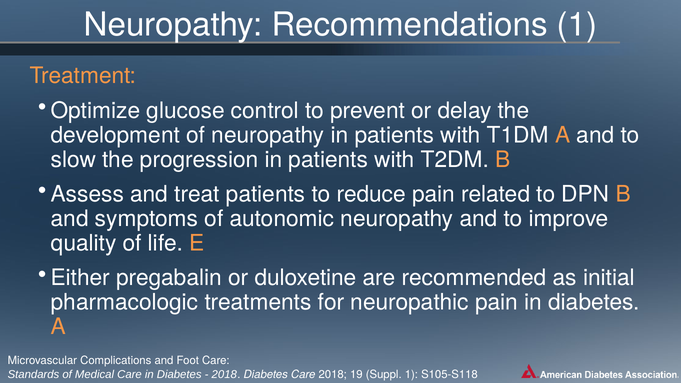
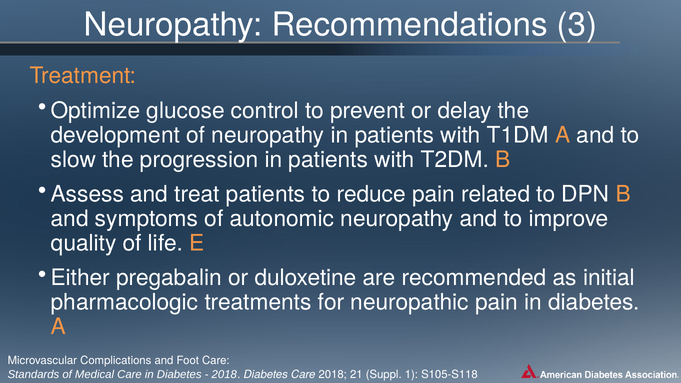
Recommendations 1: 1 -> 3
19: 19 -> 21
